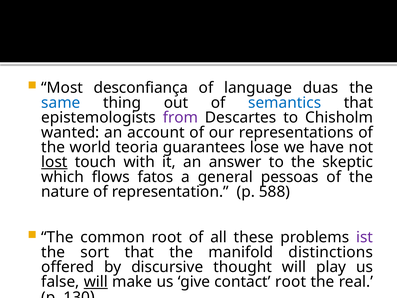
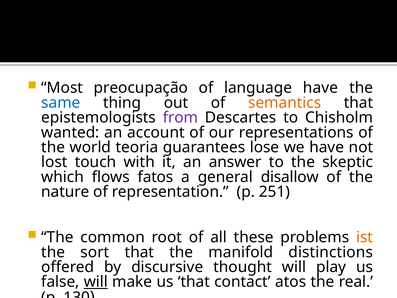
desconfiança: desconfiança -> preocupação
language duas: duas -> have
semantics colour: blue -> orange
lost underline: present -> none
pessoas: pessoas -> disallow
588: 588 -> 251
ist colour: purple -> orange
us give: give -> that
contact root: root -> atos
